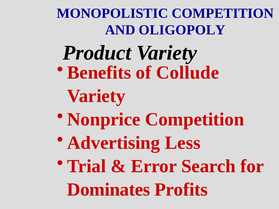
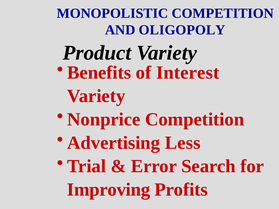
Collude: Collude -> Interest
Dominates: Dominates -> Improving
